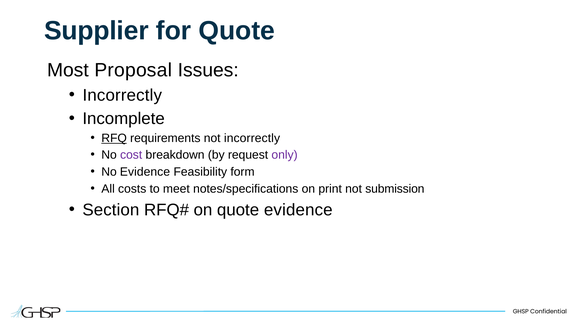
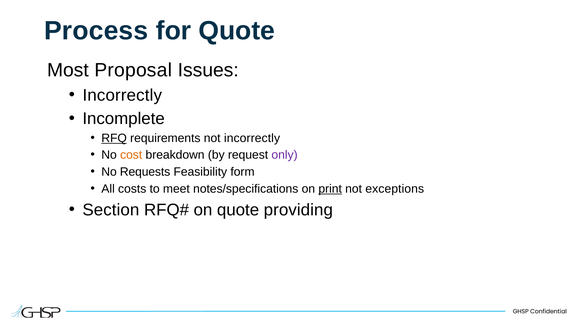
Supplier: Supplier -> Process
cost colour: purple -> orange
No Evidence: Evidence -> Requests
print underline: none -> present
submission: submission -> exceptions
quote evidence: evidence -> providing
